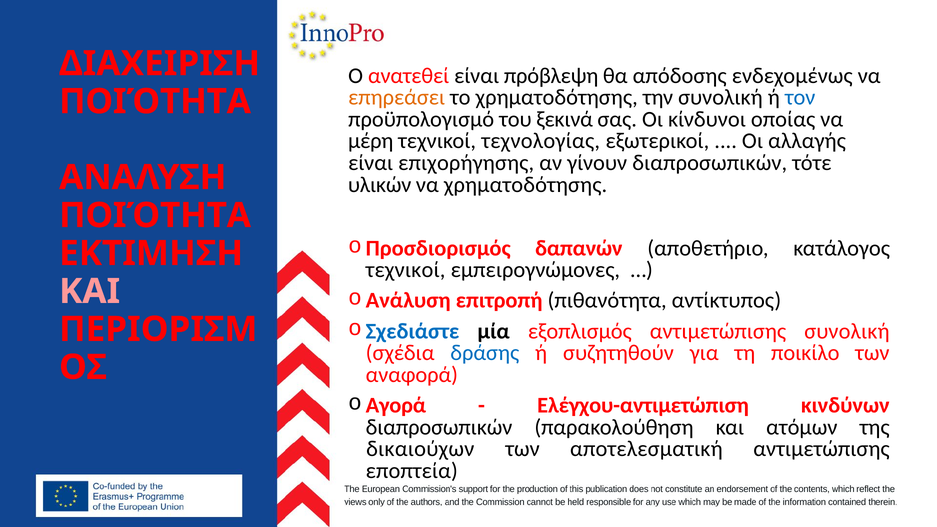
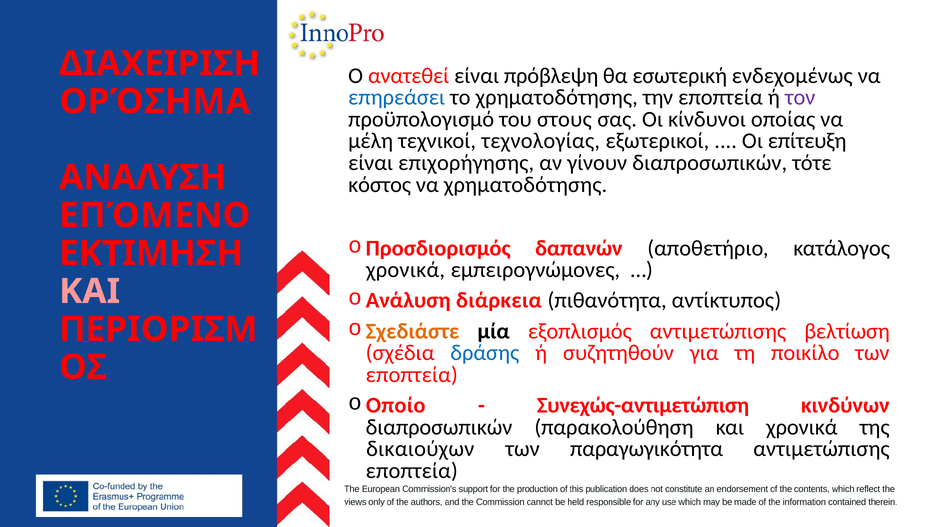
απόδοσης: απόδοσης -> εσωτερική
επηρεάσει colour: orange -> blue
την συνολική: συνολική -> εποπτεία
τον colour: blue -> purple
ΠΟΙΌΤΗΤΑ at (155, 102): ΠΟΙΌΤΗΤΑ -> ΟΡΌΣΗΜΑ
ξεκινά: ξεκινά -> στους
μέρη: μέρη -> μέλη
αλλαγής: αλλαγής -> επίτευξη
υλικών: υλικών -> κόστος
ΠΟΙΌΤΗΤΑ at (155, 215): ΠΟΙΌΤΗΤΑ -> ΕΠΌΜΕΝΟ
τεχνικοί at (406, 270): τεχνικοί -> χρονικά
επιτροπή: επιτροπή -> διάρκεια
Σχεδιάστε colour: blue -> orange
αντιμετώπισης συνολική: συνολική -> βελτίωση
αναφορά at (412, 375): αναφορά -> εποπτεία
Αγορά: Αγορά -> Οποίο
Ελέγχου-αντιμετώπιση: Ελέγχου-αντιμετώπιση -> Συνεχώς-αντιμετώπιση
και ατόμων: ατόμων -> χρονικά
αποτελεσματική: αποτελεσματική -> παραγωγικότητα
